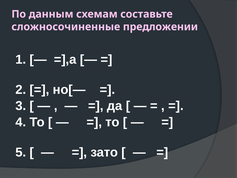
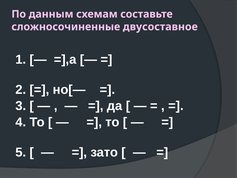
предложении: предложении -> двусоставное
